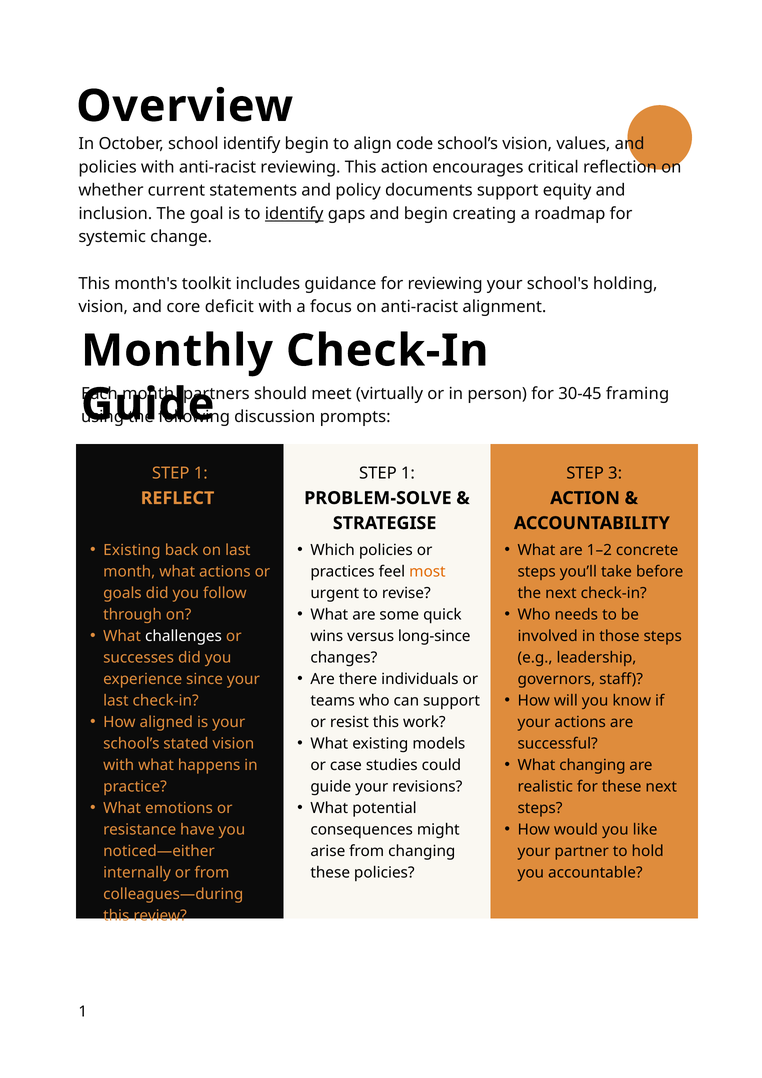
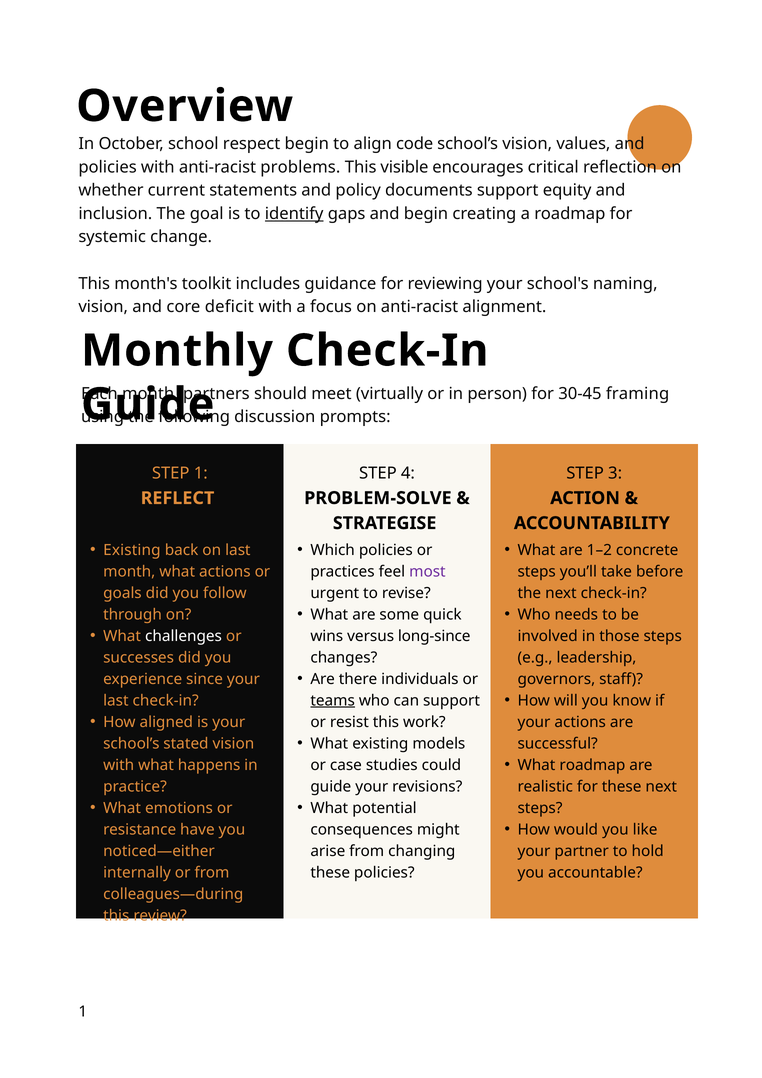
school identify: identify -> respect
anti-racist reviewing: reviewing -> problems
This action: action -> visible
holding: holding -> naming
1 at (408, 473): 1 -> 4
most colour: orange -> purple
teams underline: none -> present
What changing: changing -> roadmap
